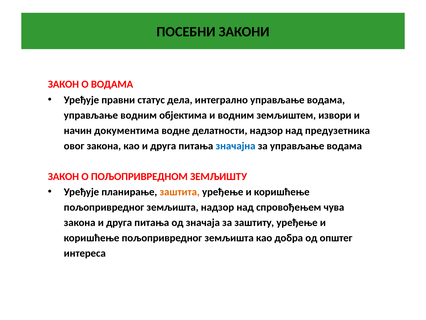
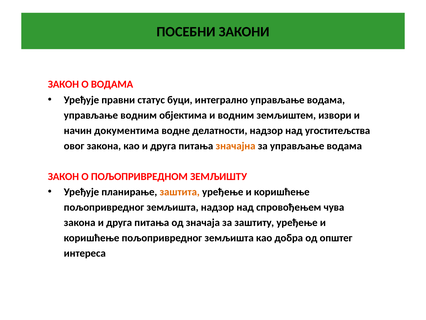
дела: дела -> буци
предузетника: предузетника -> угоститељства
значајна colour: blue -> orange
